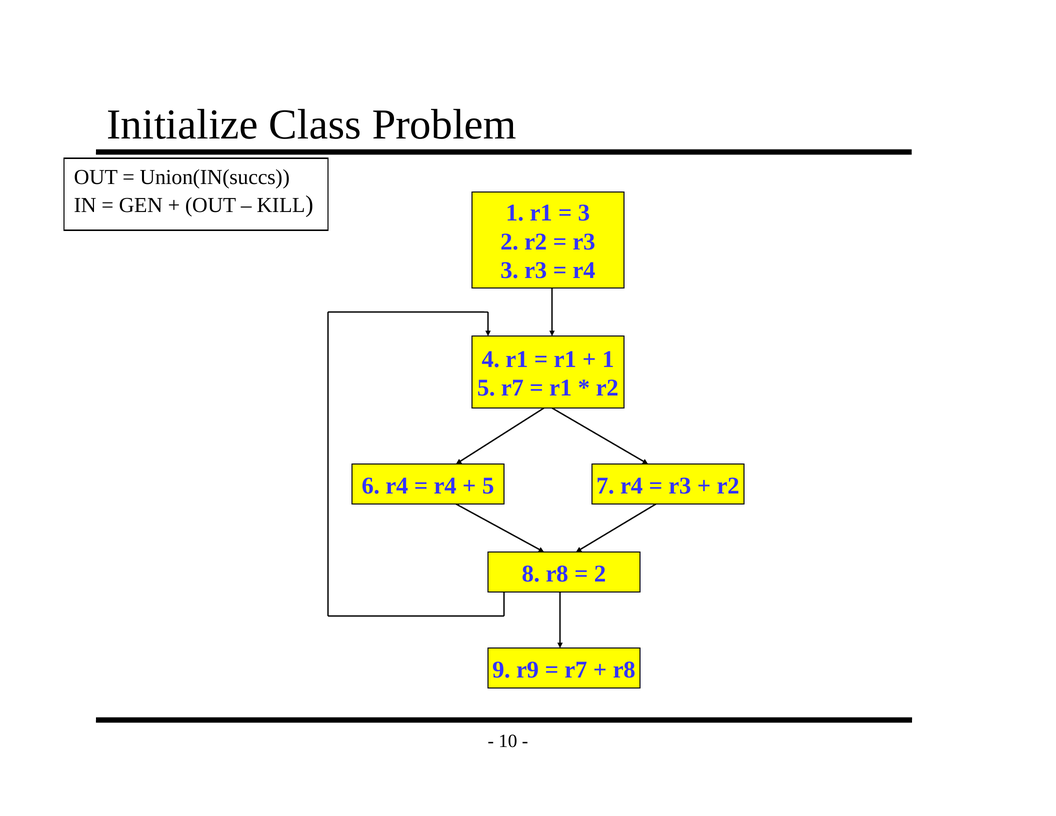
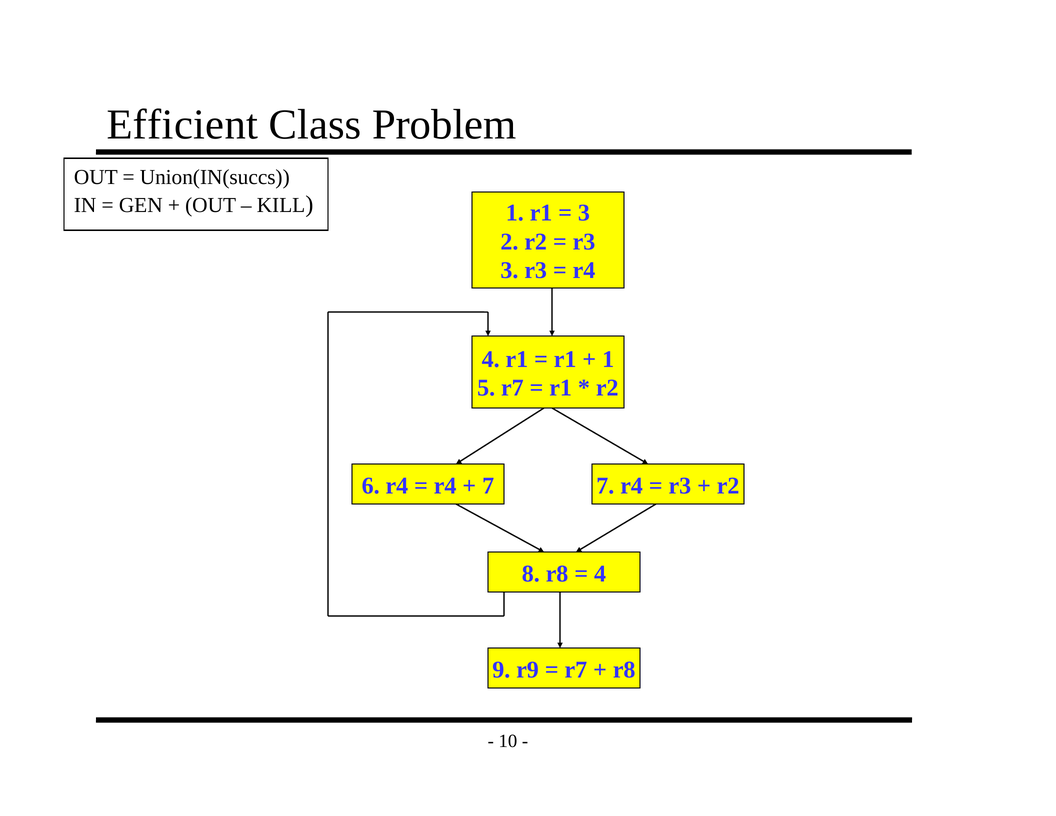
Initialize: Initialize -> Efficient
5 at (488, 486): 5 -> 7
2 at (600, 574): 2 -> 4
